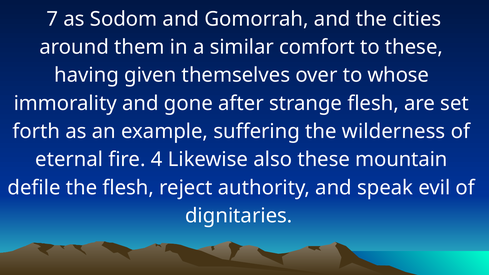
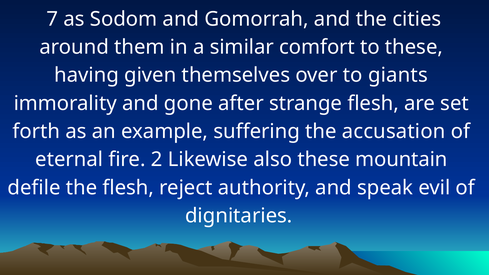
whose: whose -> giants
wilderness: wilderness -> accusation
4: 4 -> 2
